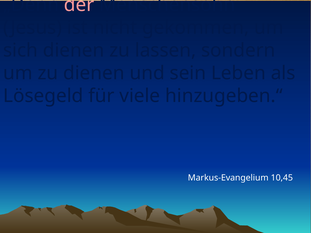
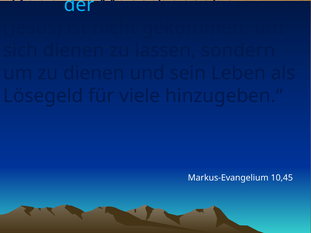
der colour: pink -> light blue
